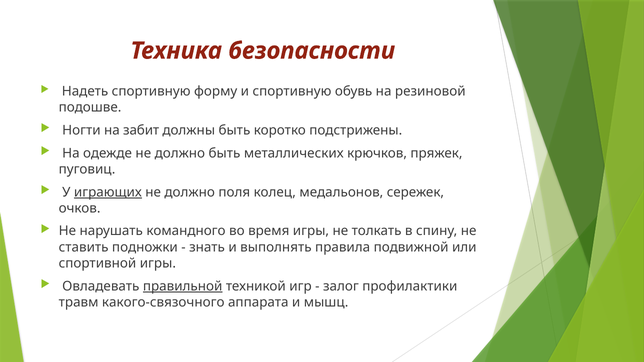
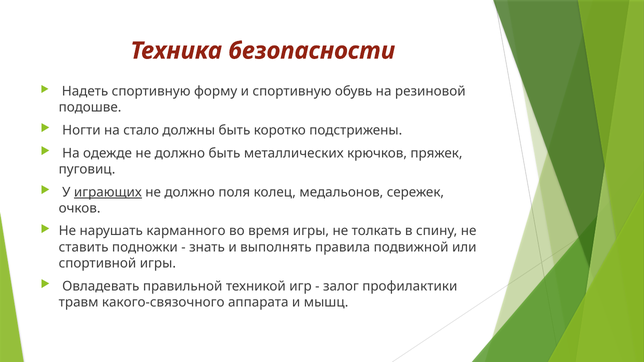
забит: забит -> стало
командного: командного -> карманного
правильной underline: present -> none
